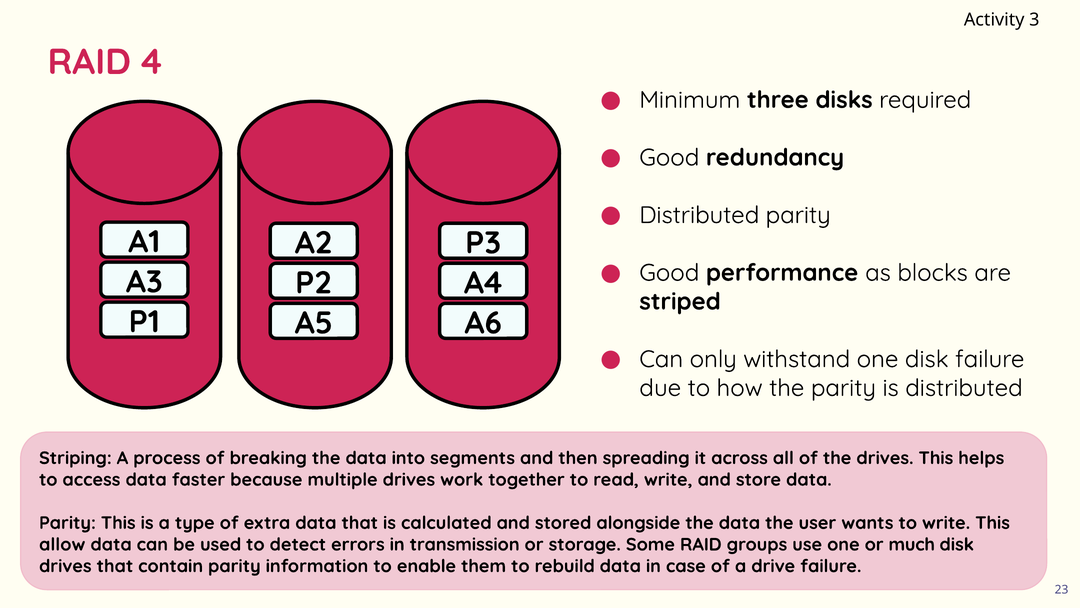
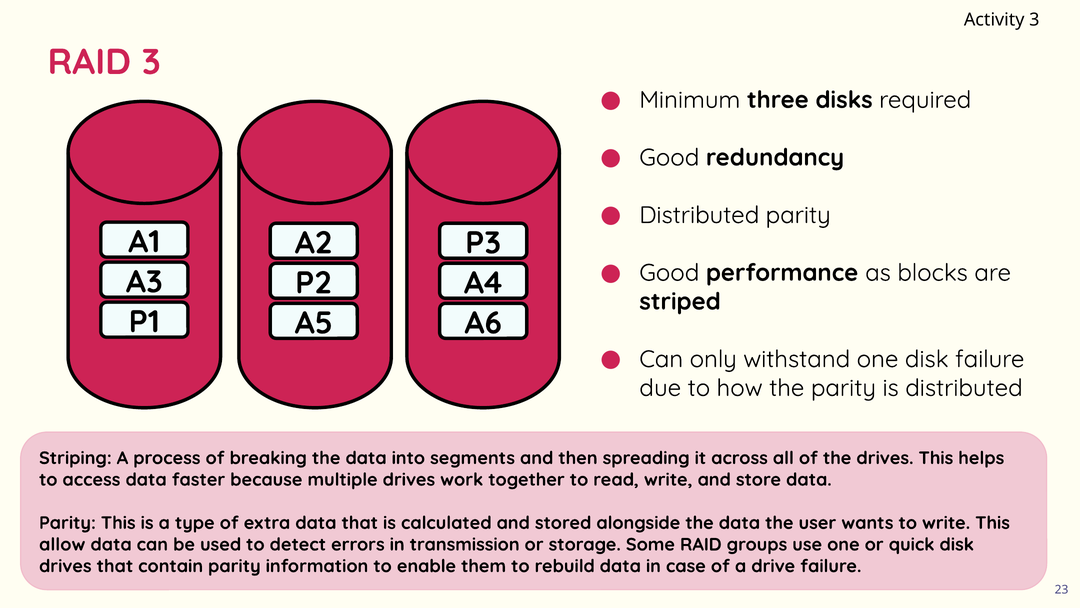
RAID 4: 4 -> 3
much: much -> quick
